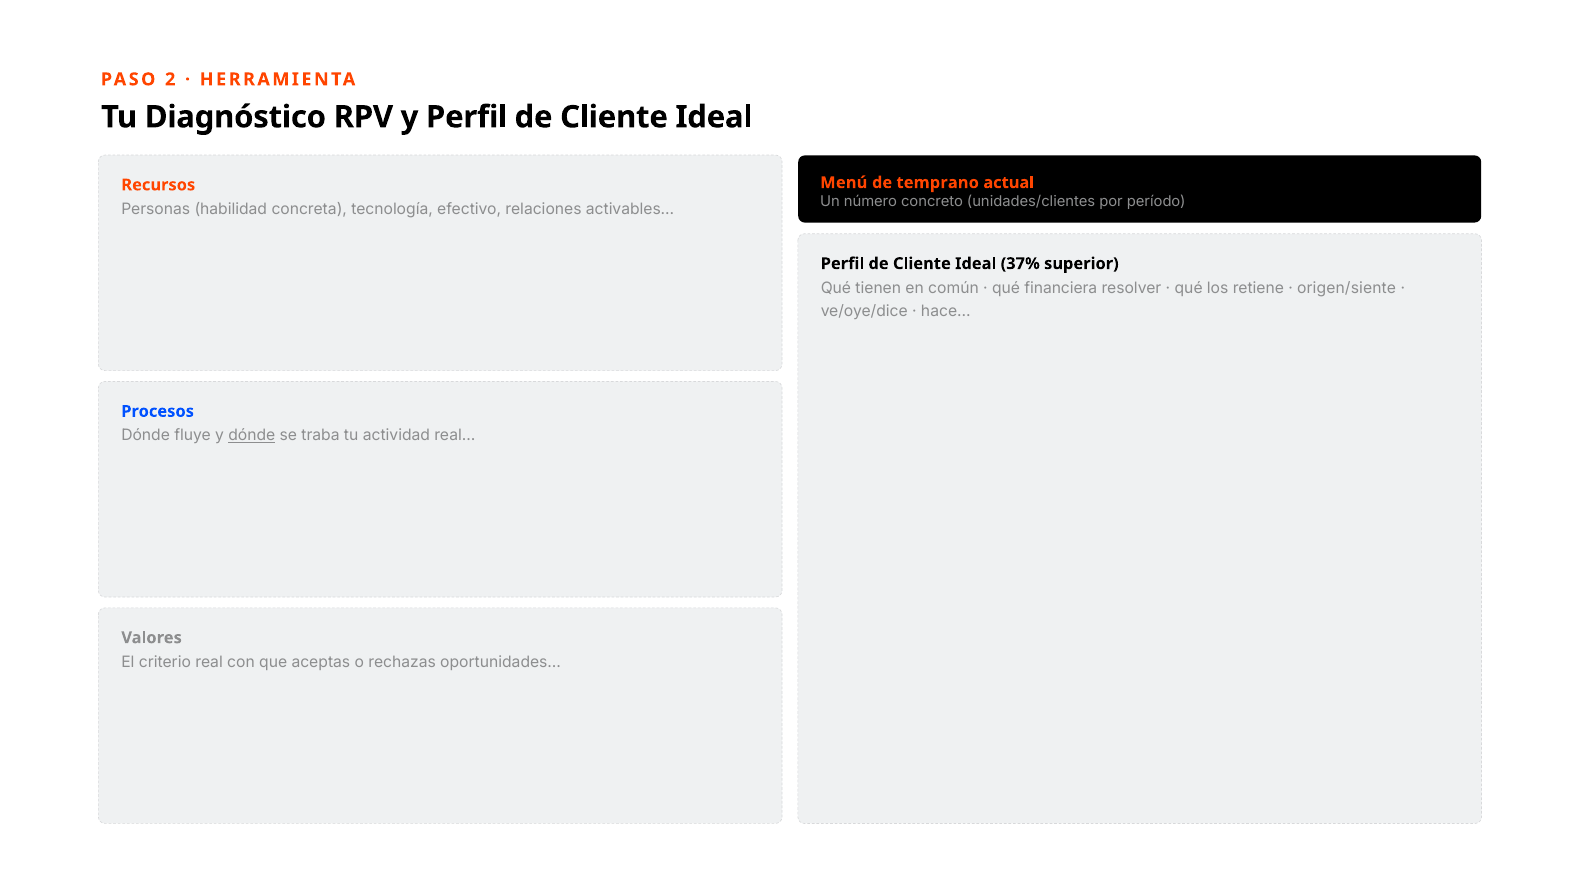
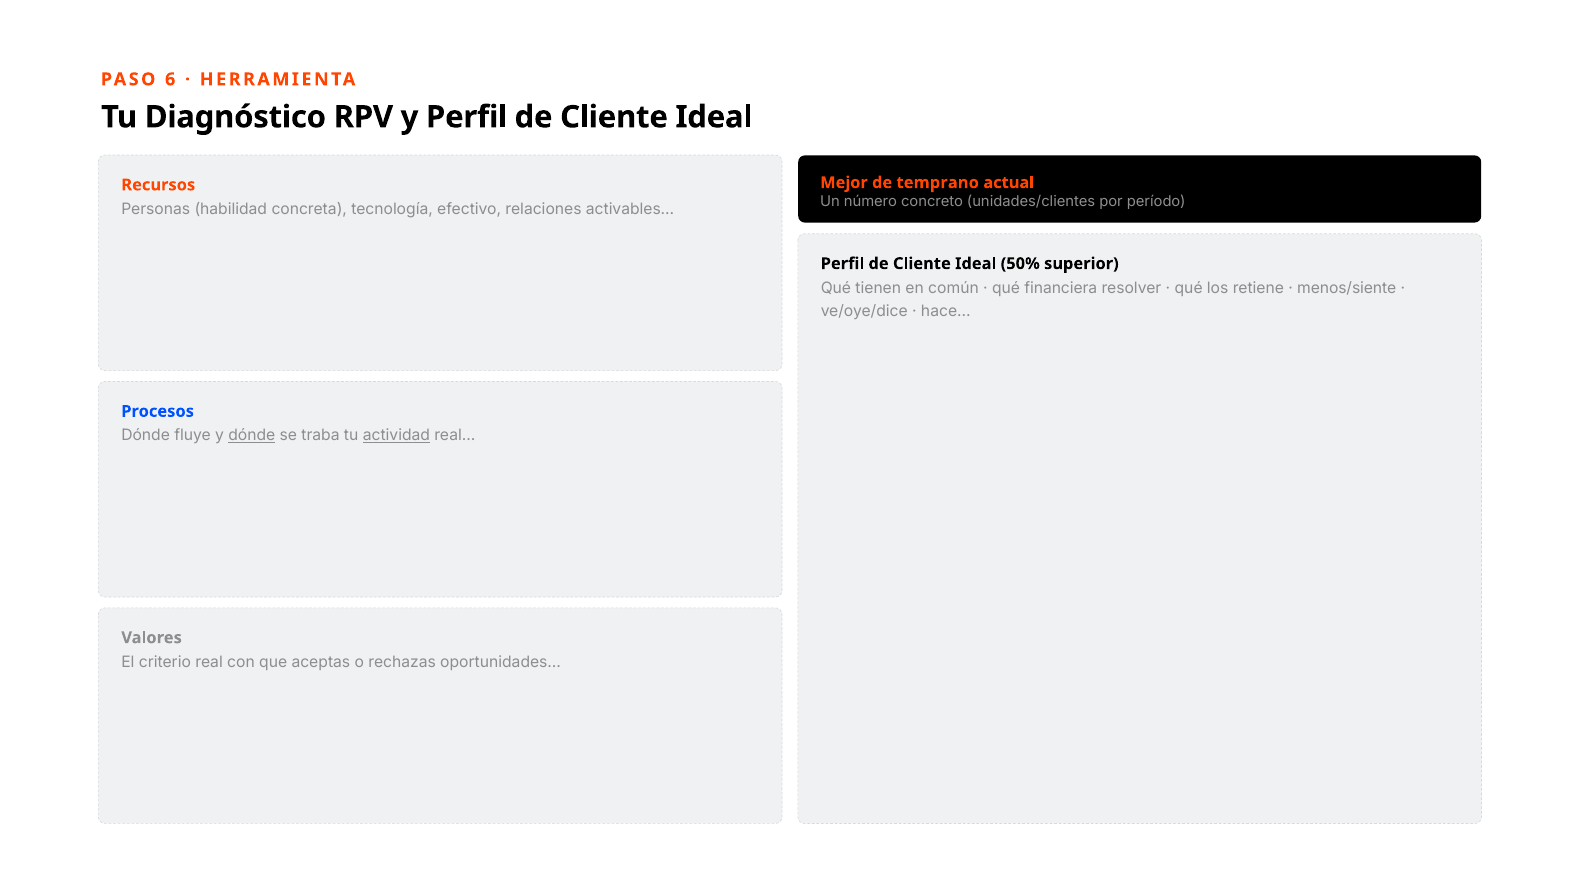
2: 2 -> 6
Menú: Menú -> Mejor
37%: 37% -> 50%
origen/siente: origen/siente -> menos/siente
actividad underline: none -> present
